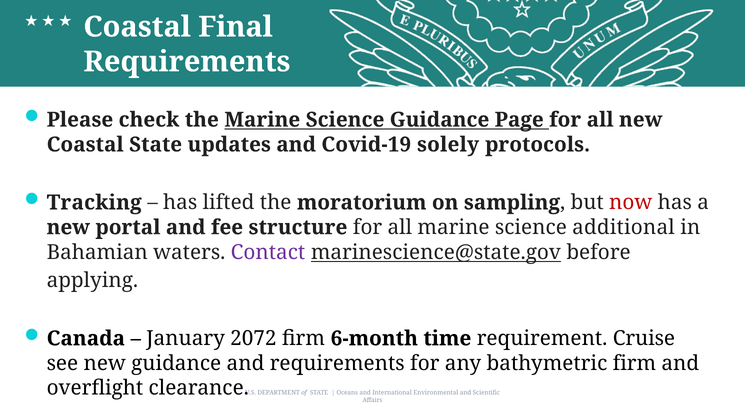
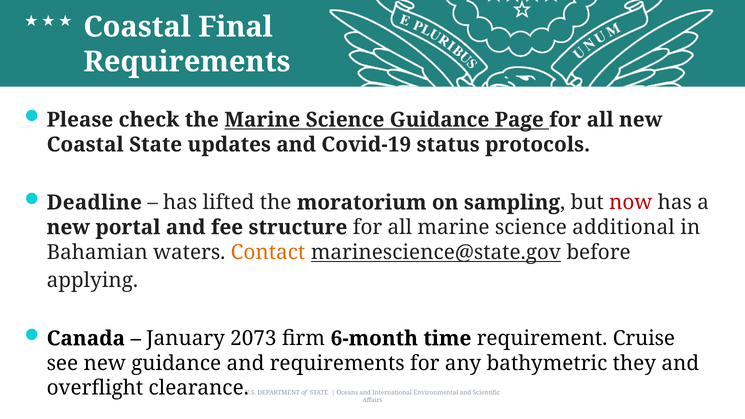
solely: solely -> status
Tracking: Tracking -> Deadline
Contact colour: purple -> orange
2072: 2072 -> 2073
bathymetric firm: firm -> they
